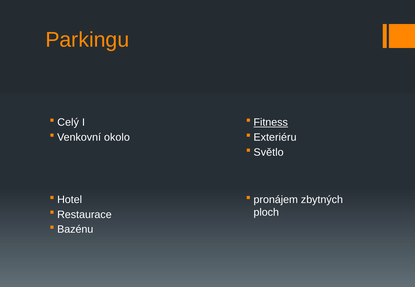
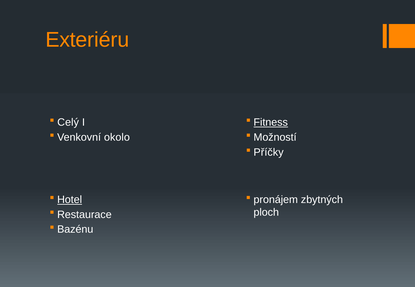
Parkingu: Parkingu -> Exteriéru
Exteriéru: Exteriéru -> Možností
Světlo: Světlo -> Příčky
Hotel underline: none -> present
